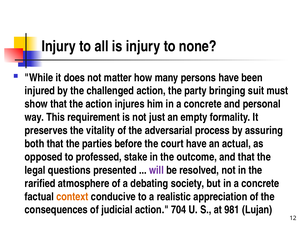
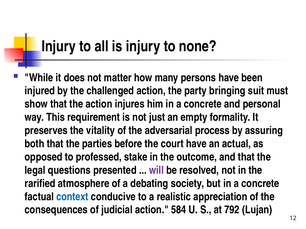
context colour: orange -> blue
704: 704 -> 584
981: 981 -> 792
